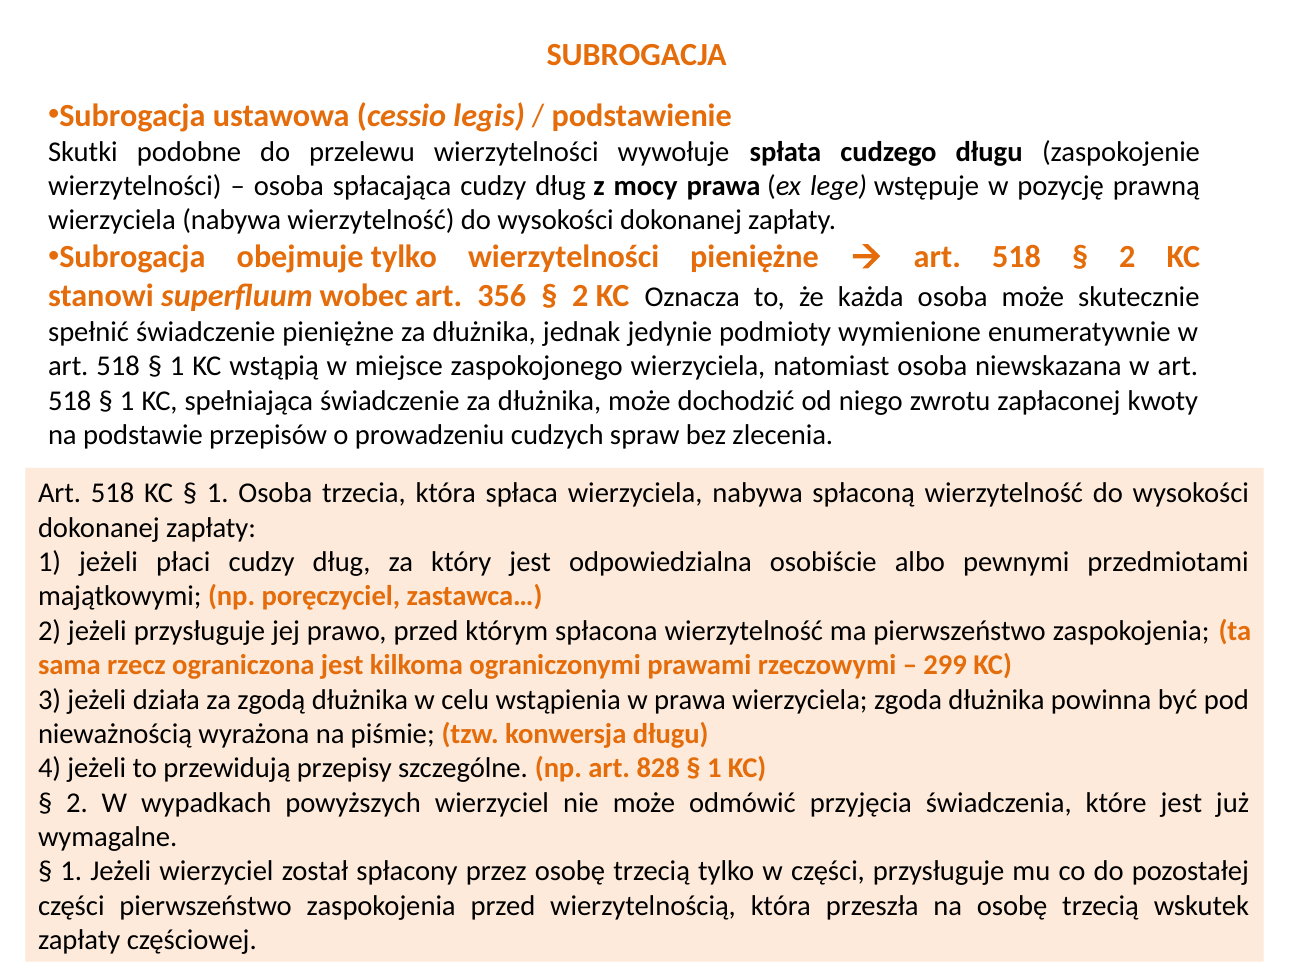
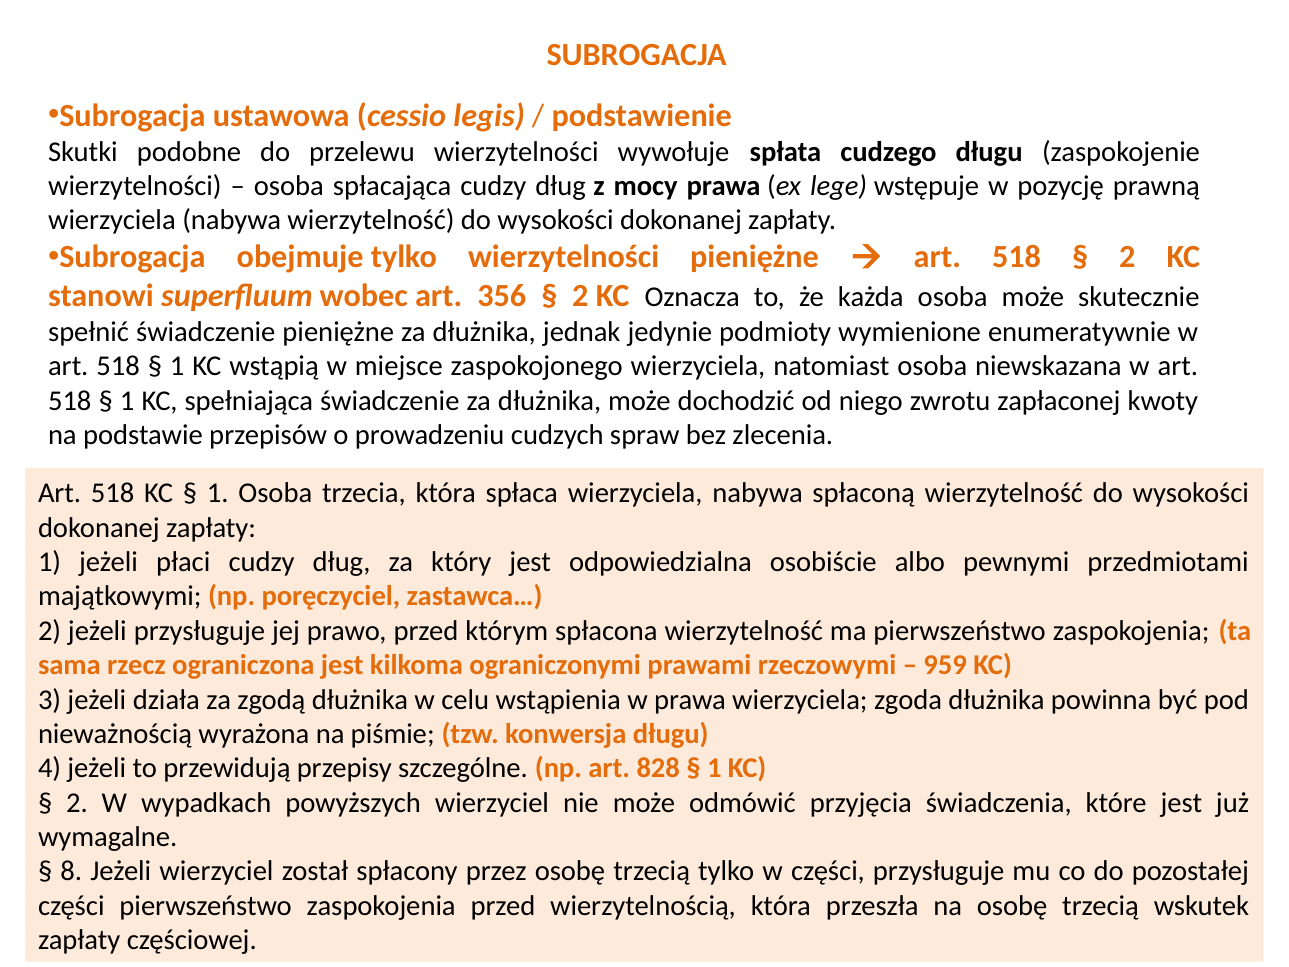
299: 299 -> 959
1 at (71, 871): 1 -> 8
